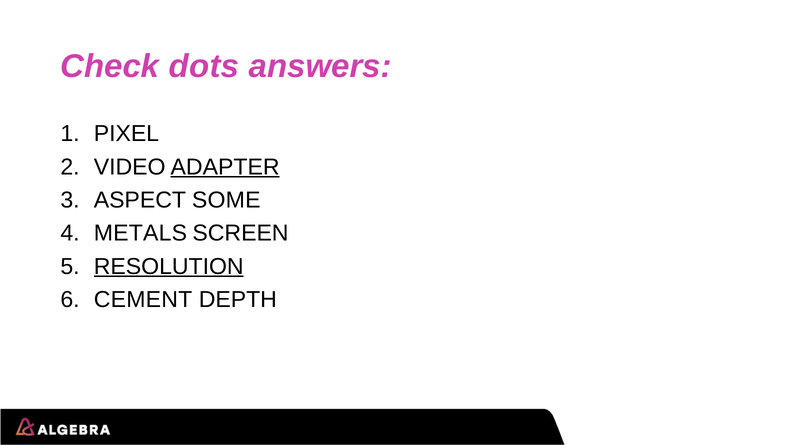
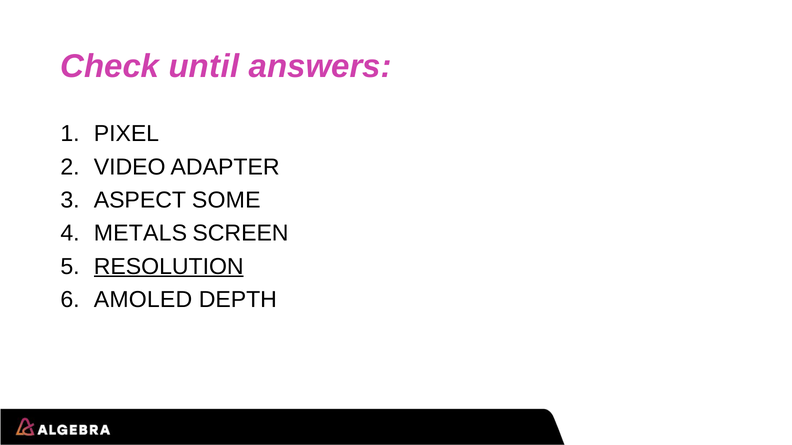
dots: dots -> until
ADAPTER underline: present -> none
CEMENT: CEMENT -> AMOLED
